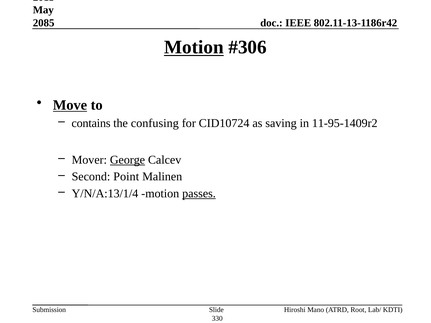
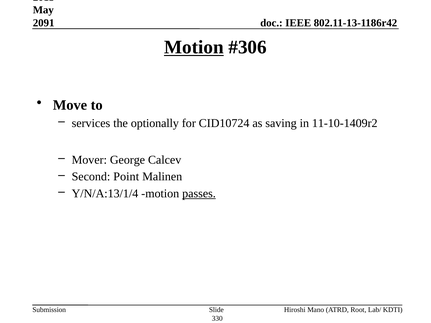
2085: 2085 -> 2091
Move underline: present -> none
contains: contains -> services
confusing: confusing -> optionally
11-95-1409r2: 11-95-1409r2 -> 11-10-1409r2
George underline: present -> none
